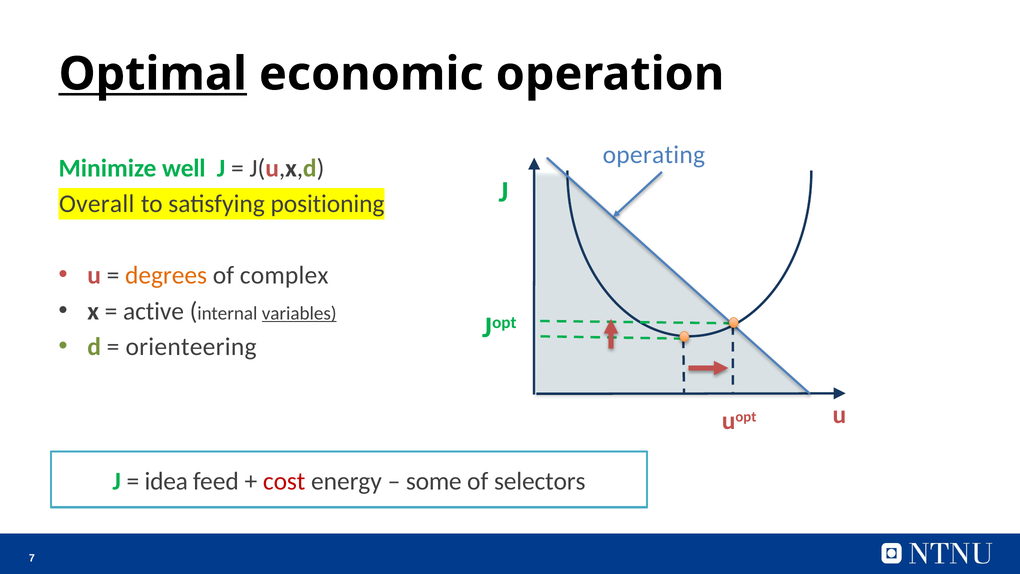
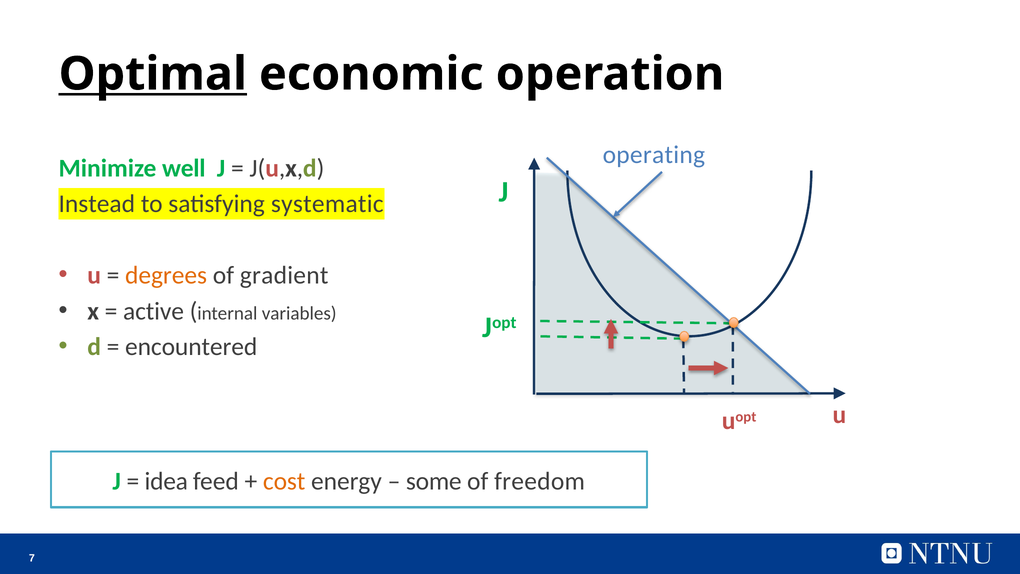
Overall: Overall -> Instead
positioning: positioning -> systematic
complex: complex -> gradient
variables underline: present -> none
orienteering: orienteering -> encountered
cost colour: red -> orange
selectors: selectors -> freedom
